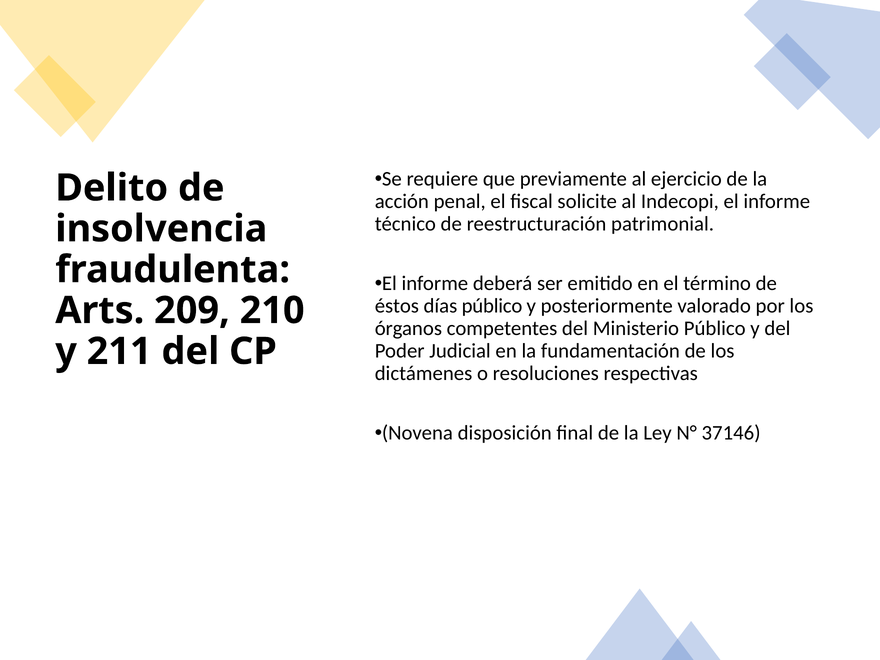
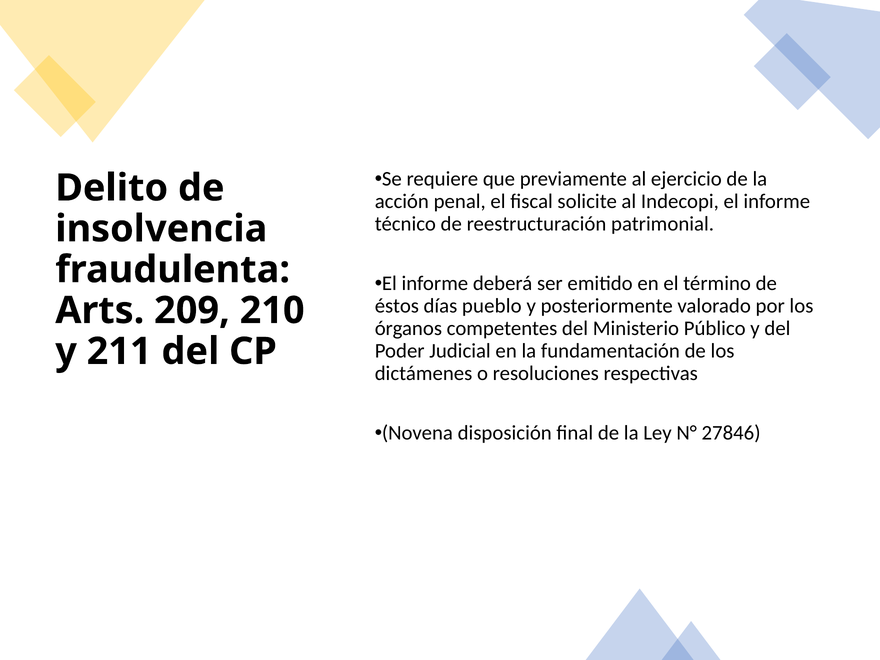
días público: público -> pueblo
37146: 37146 -> 27846
